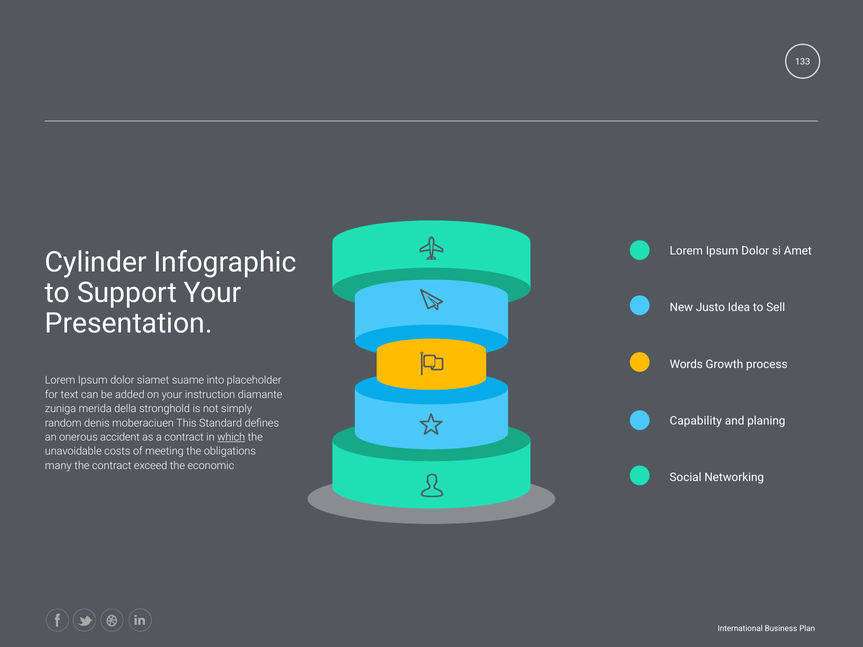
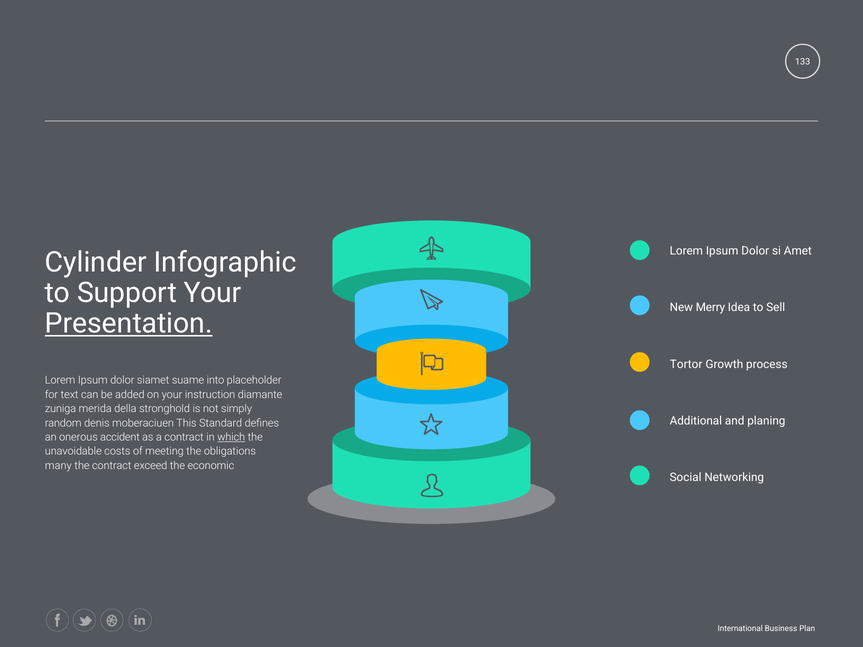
Justo: Justo -> Merry
Presentation underline: none -> present
Words: Words -> Tortor
Capability: Capability -> Additional
